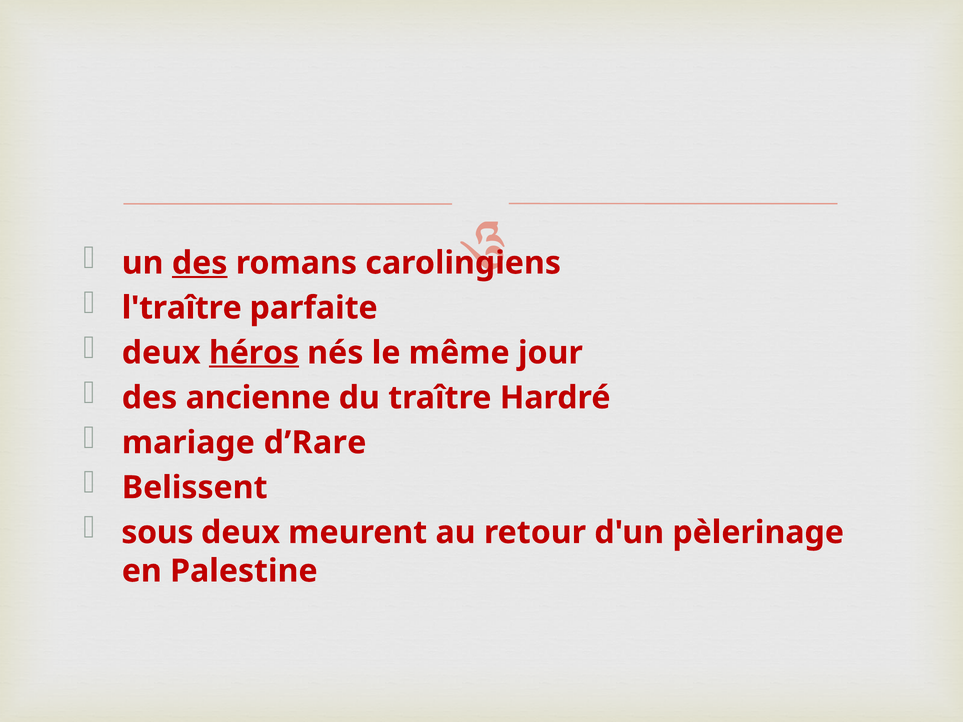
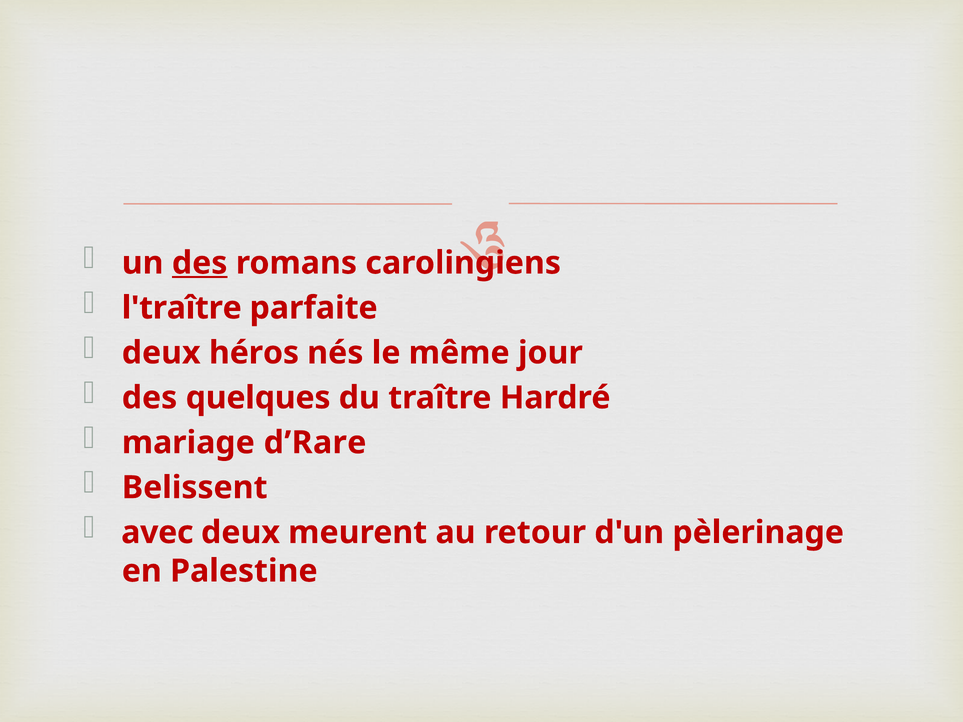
héros underline: present -> none
ancienne: ancienne -> quelques
sous: sous -> avec
